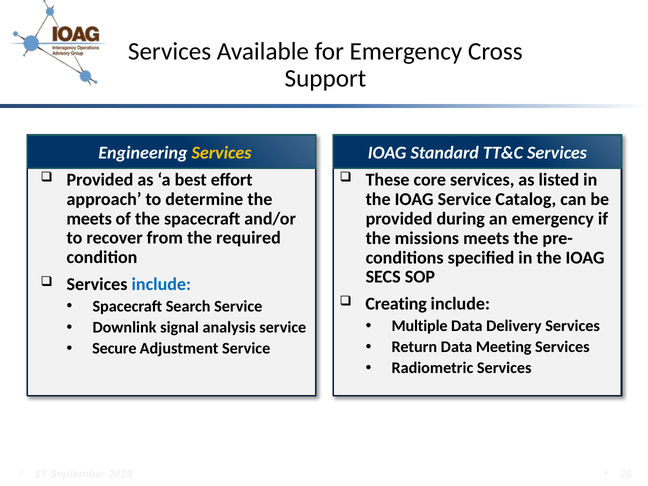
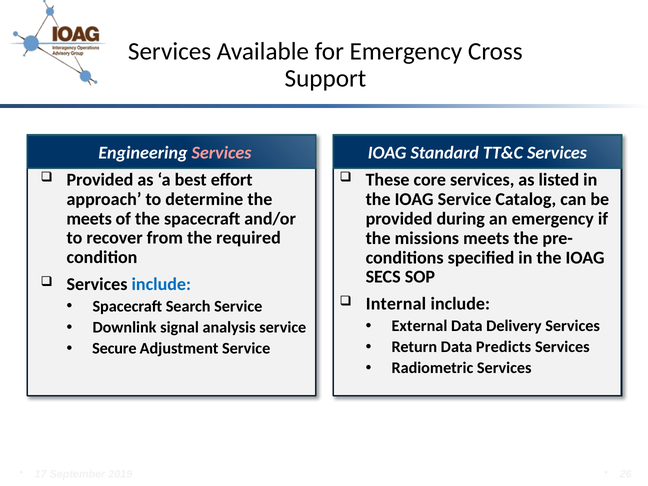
Services at (222, 153) colour: yellow -> pink
Creating: Creating -> Internal
Multiple: Multiple -> External
Meeting: Meeting -> Predicts
